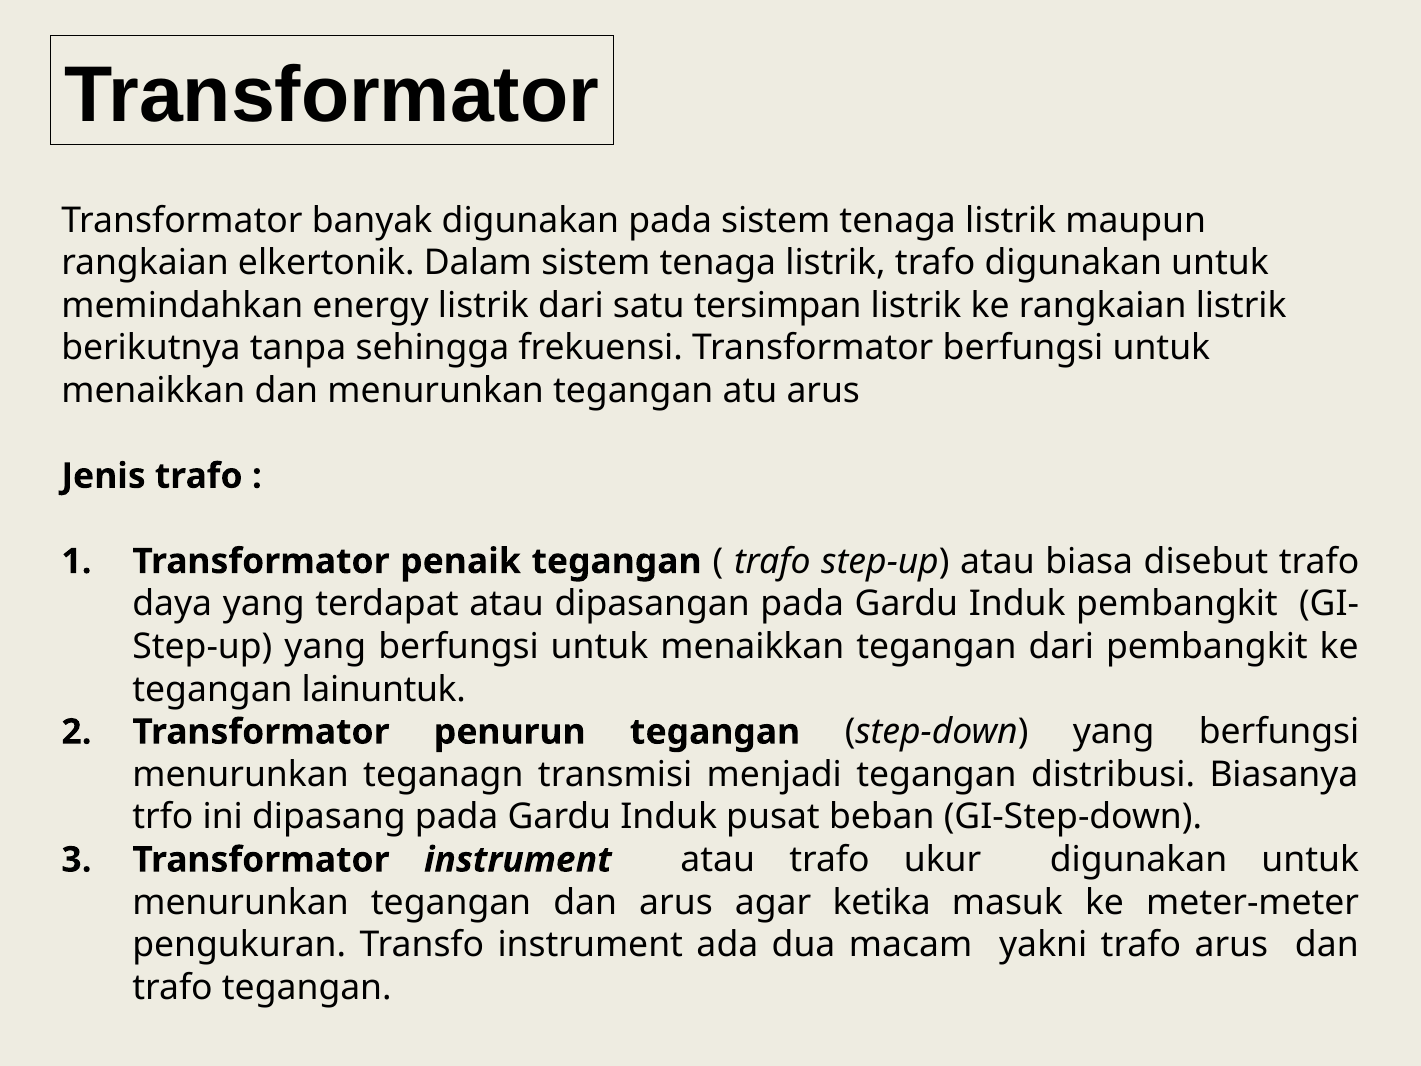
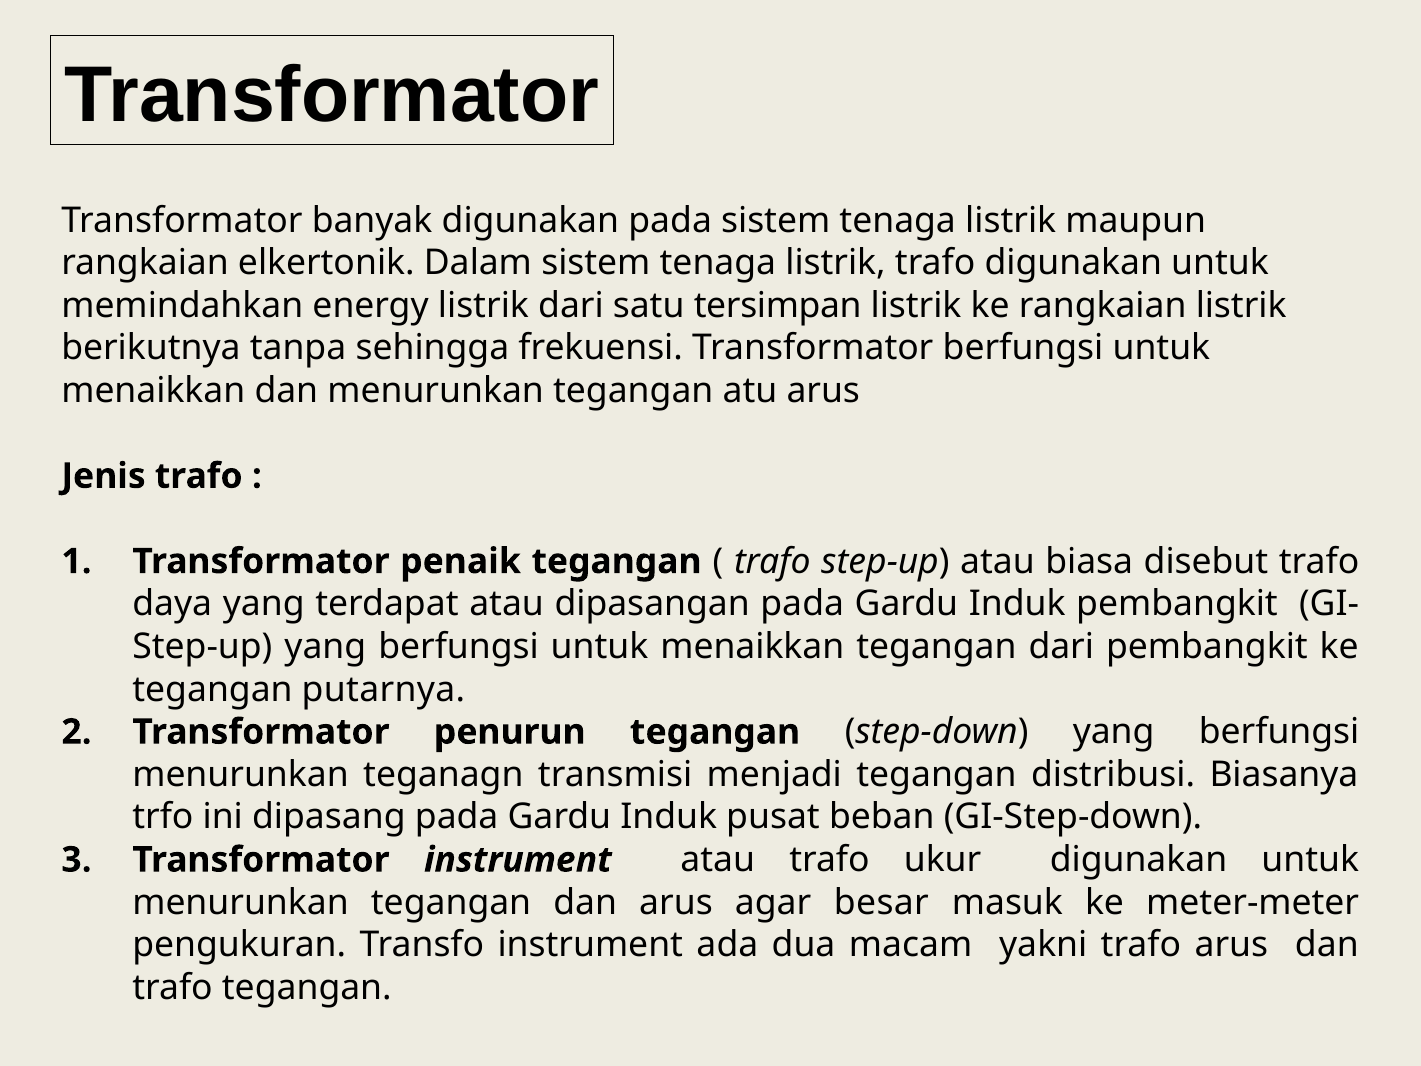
lainuntuk: lainuntuk -> putarnya
ketika: ketika -> besar
